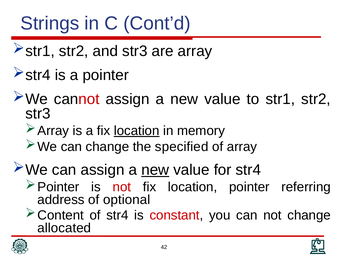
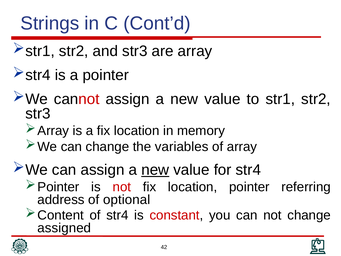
location at (137, 131) underline: present -> none
specified: specified -> variables
allocated: allocated -> assigned
